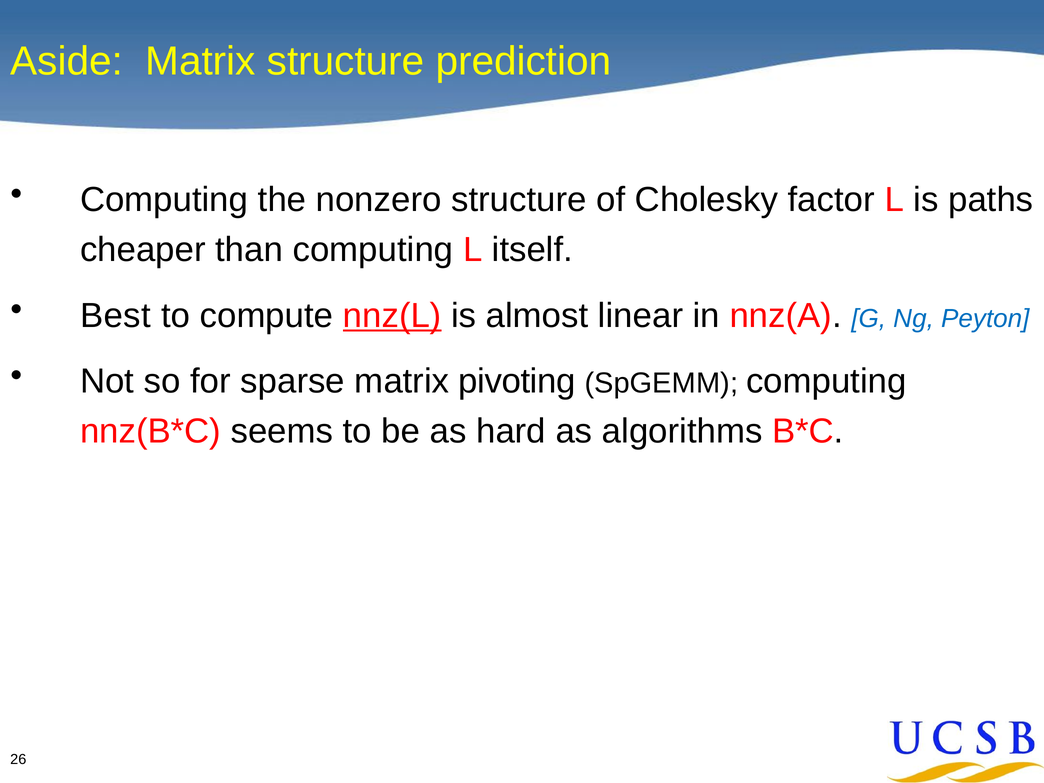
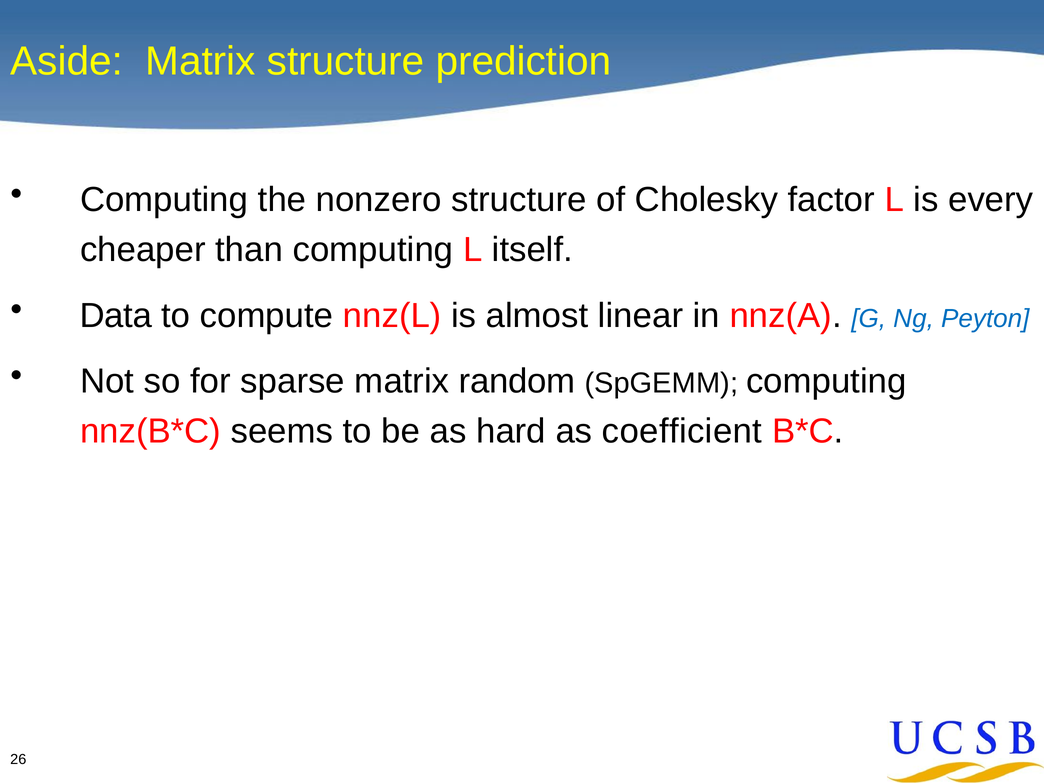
paths: paths -> every
Best: Best -> Data
nnz(L underline: present -> none
pivoting: pivoting -> random
as algorithms: algorithms -> coefficient
